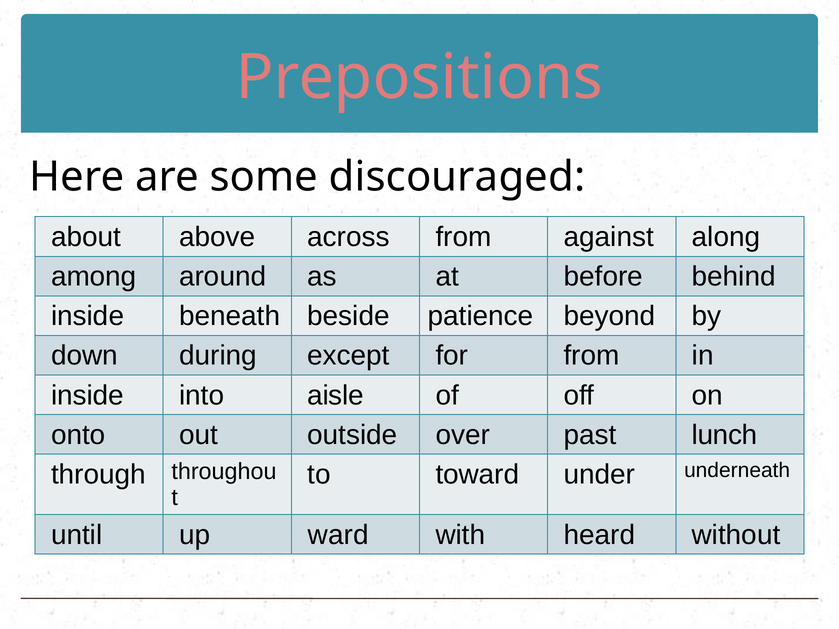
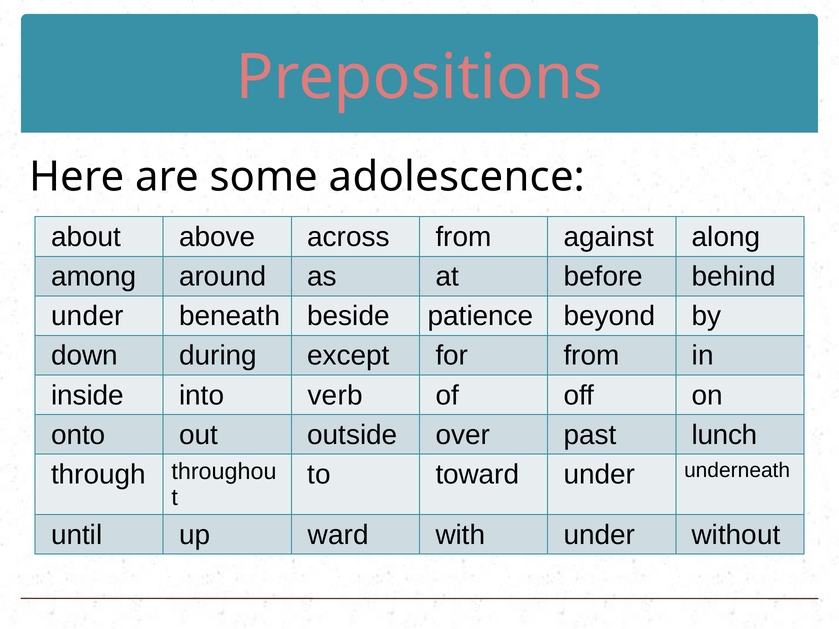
discouraged: discouraged -> adolescence
inside at (88, 316): inside -> under
aisle: aisle -> verb
with heard: heard -> under
